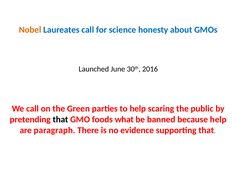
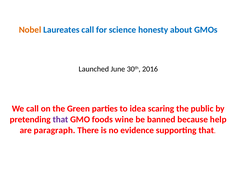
to help: help -> idea
that at (61, 119) colour: black -> purple
what: what -> wine
